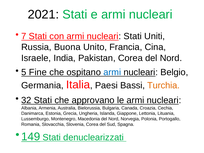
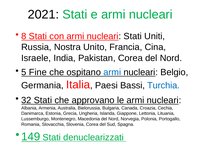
7: 7 -> 8
Buona: Buona -> Nostra
Turchia colour: orange -> blue
